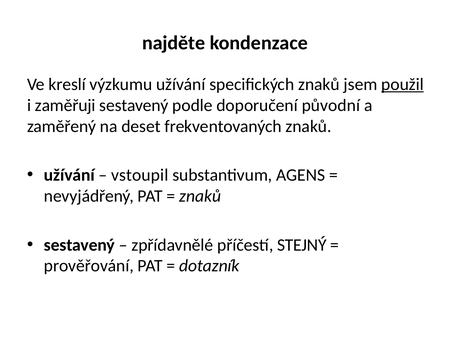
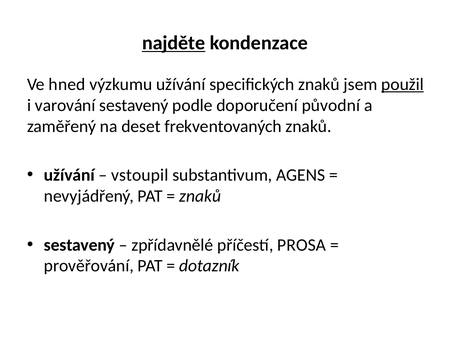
najděte underline: none -> present
kreslí: kreslí -> hned
zaměřuji: zaměřuji -> varování
STEJNÝ: STEJNÝ -> PROSA
